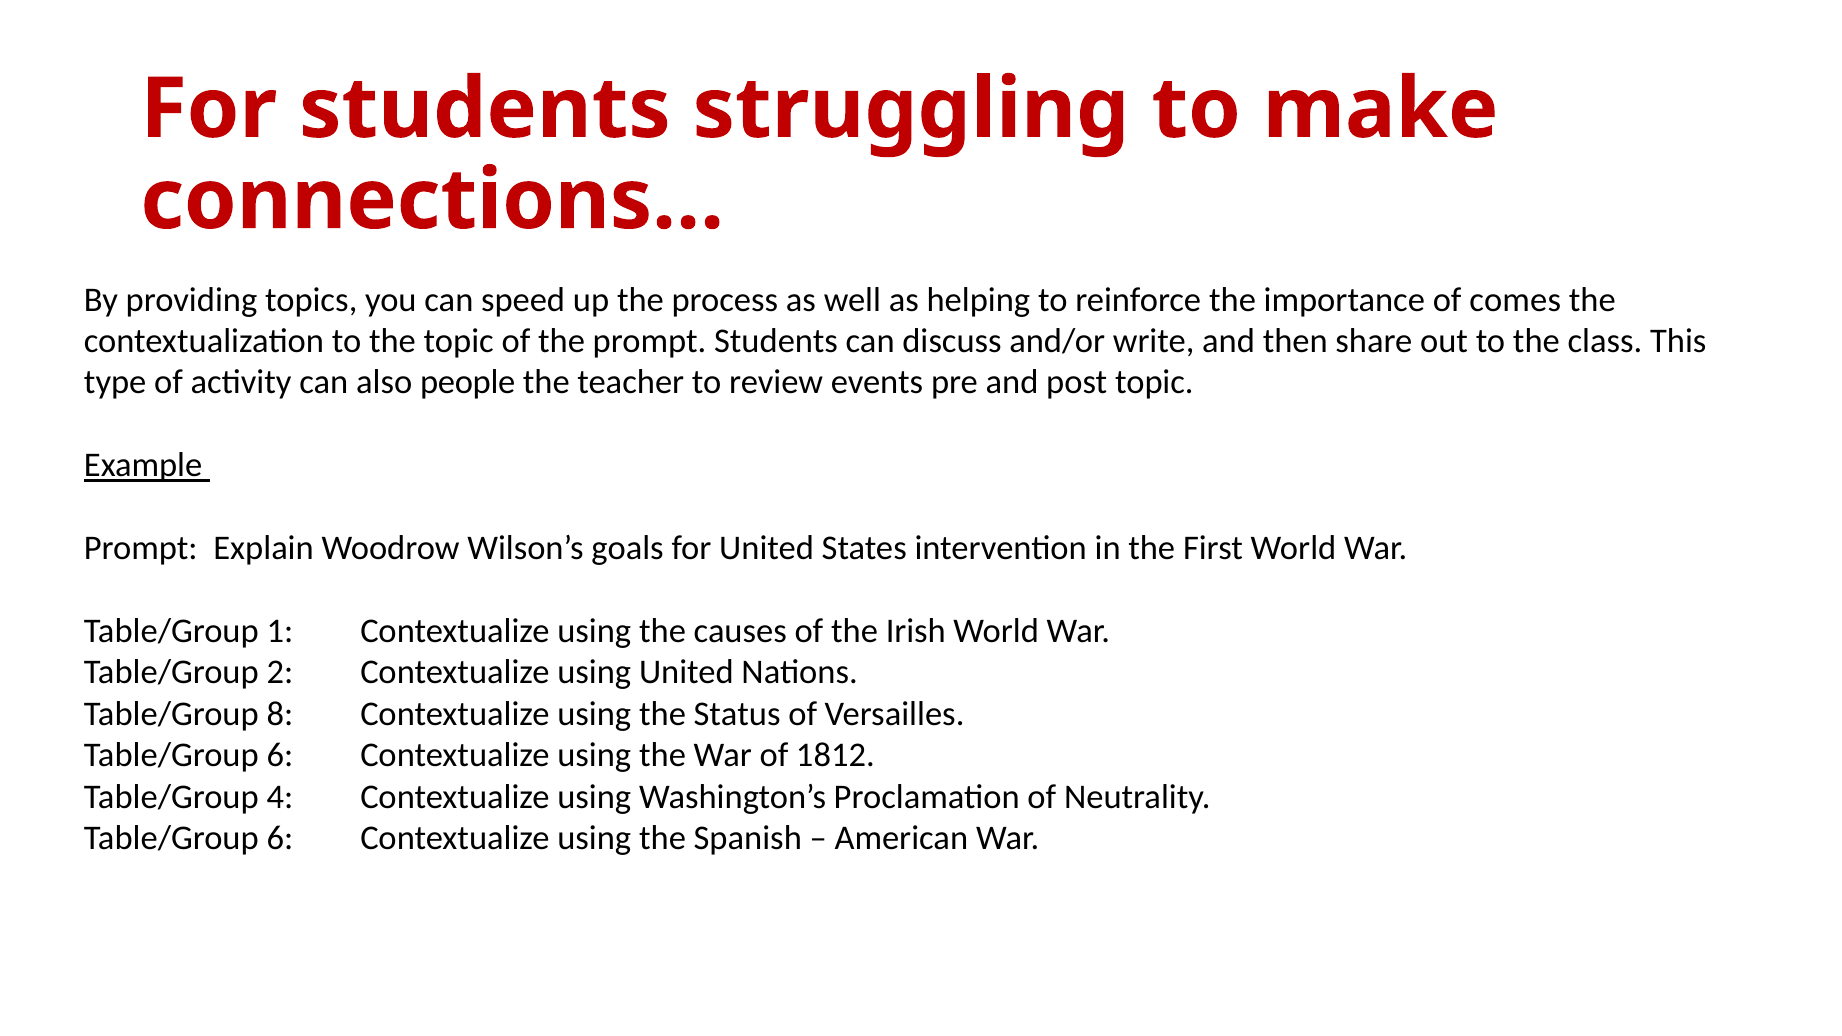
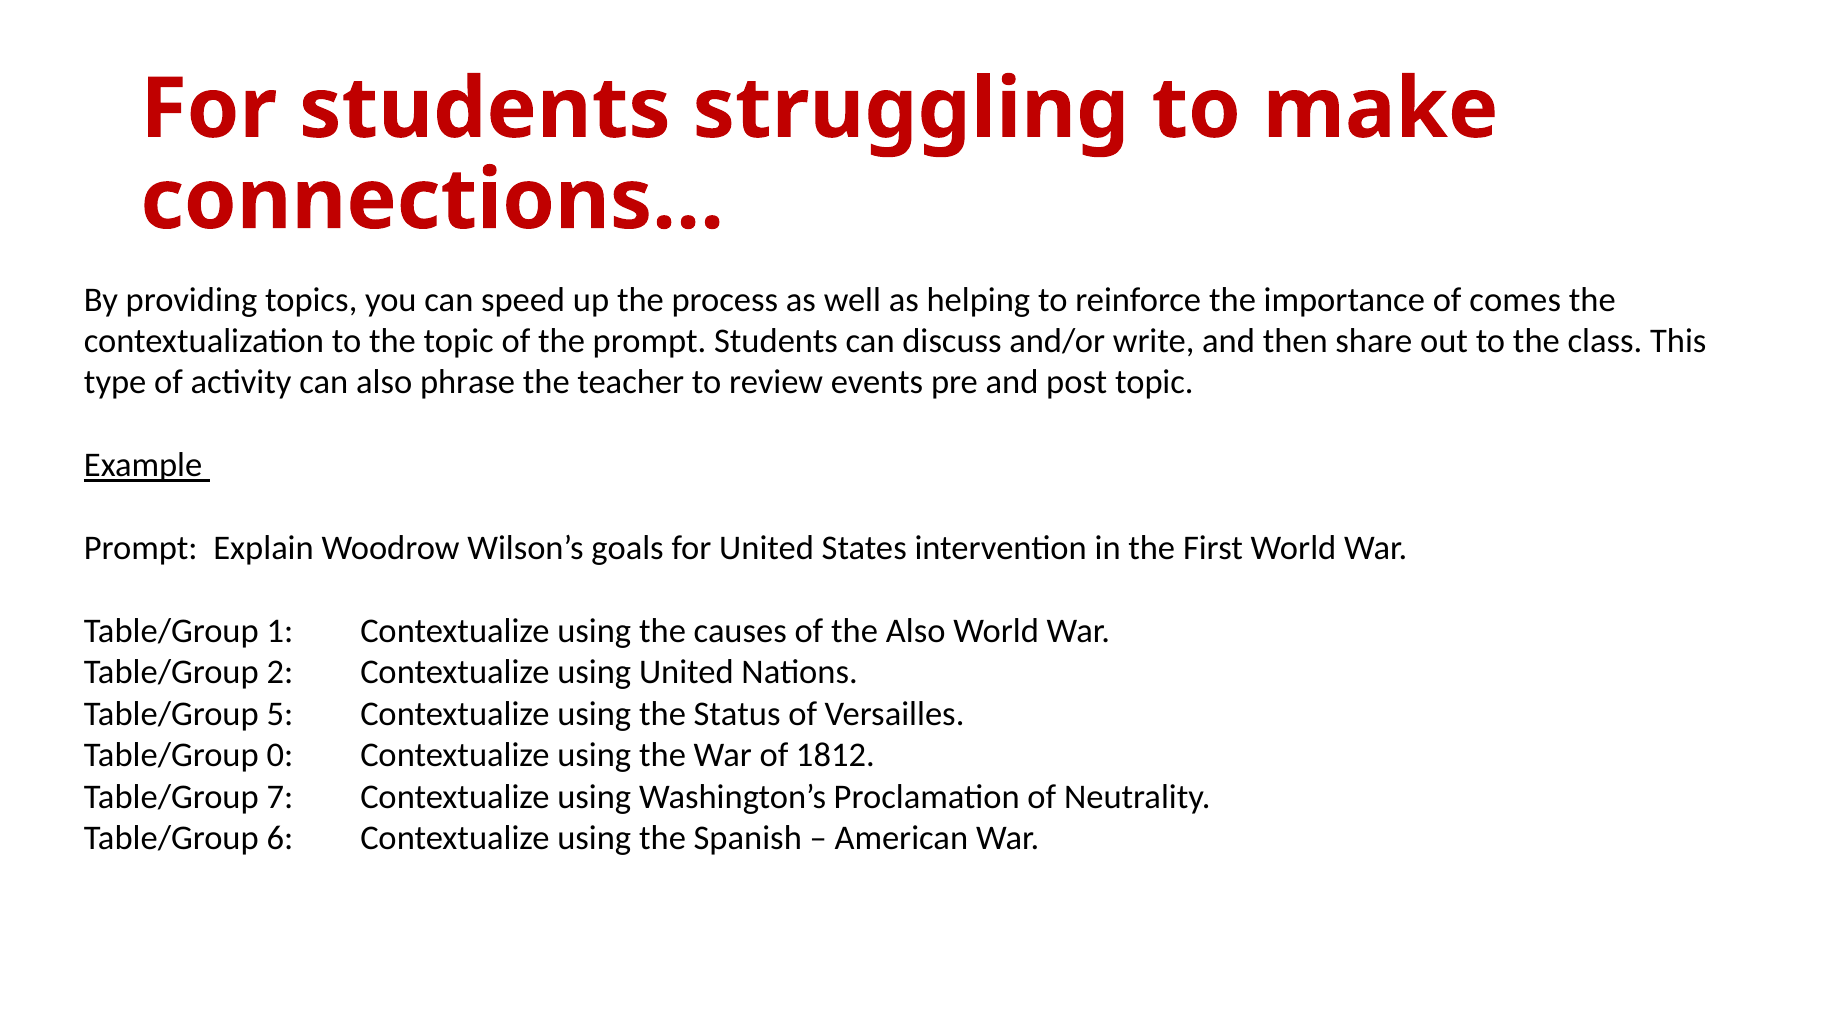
people: people -> phrase
the Irish: Irish -> Also
8: 8 -> 5
6 at (280, 756): 6 -> 0
4: 4 -> 7
